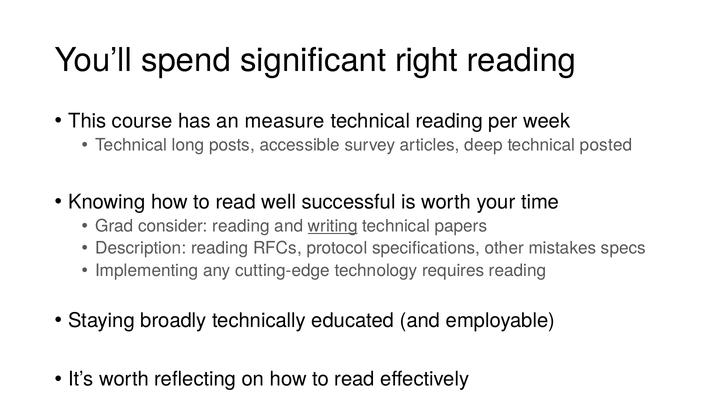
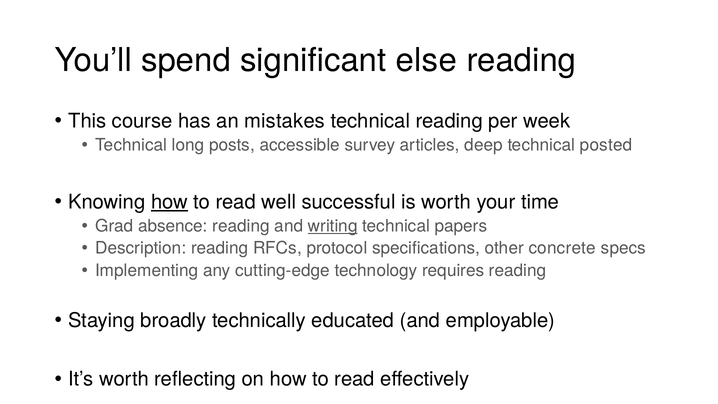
right: right -> else
measure: measure -> mistakes
how at (169, 202) underline: none -> present
consider: consider -> absence
mistakes: mistakes -> concrete
